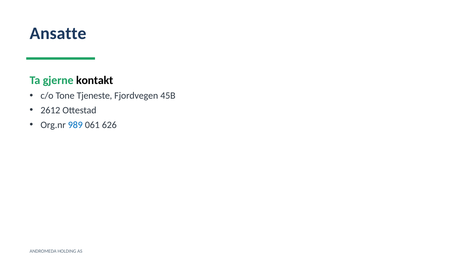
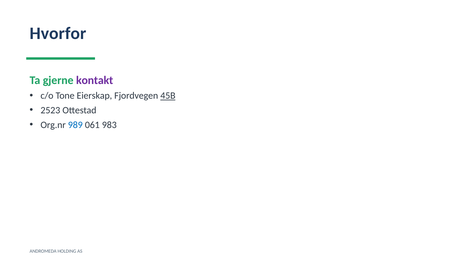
Ansatte: Ansatte -> Hvorfor
kontakt colour: black -> purple
Tjeneste: Tjeneste -> Eierskap
45B underline: none -> present
2612: 2612 -> 2523
626: 626 -> 983
